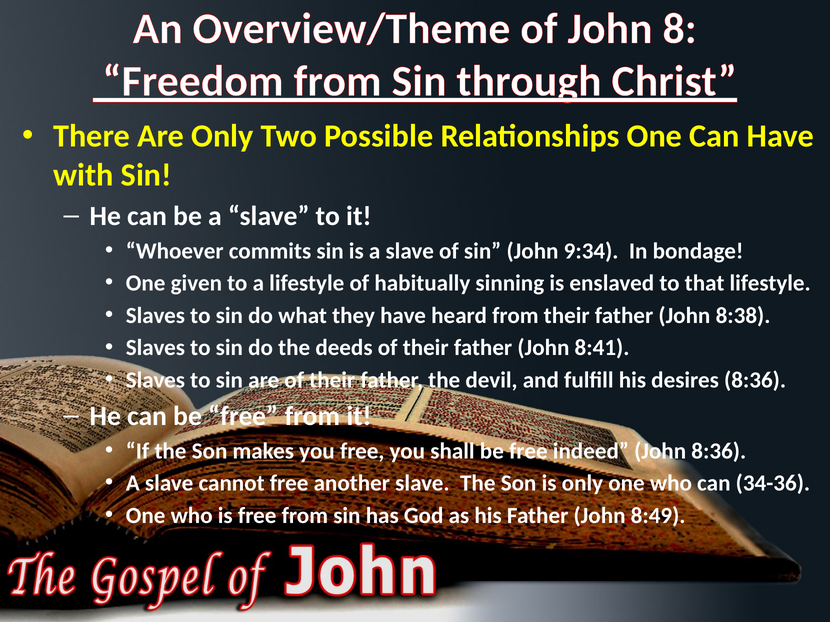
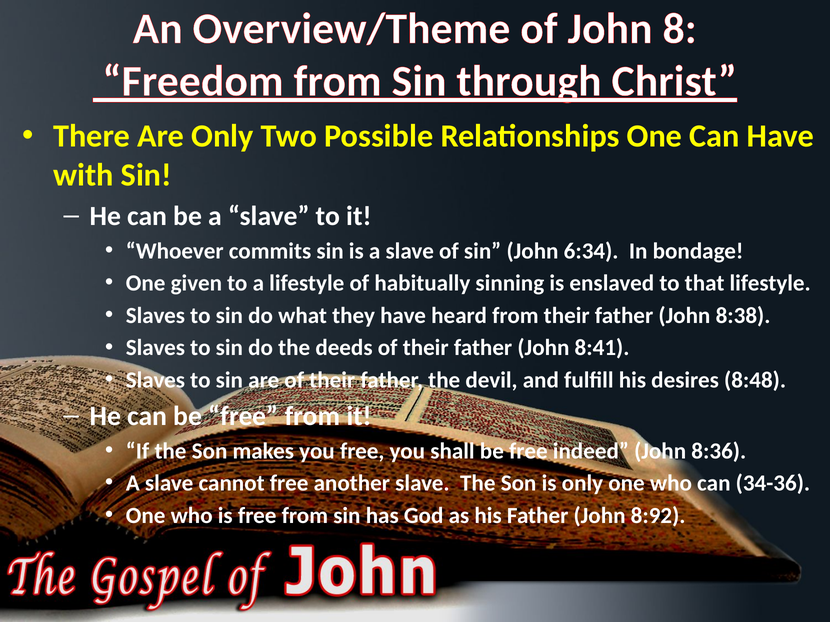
9:34: 9:34 -> 6:34
desires 8:36: 8:36 -> 8:48
8:49: 8:49 -> 8:92
